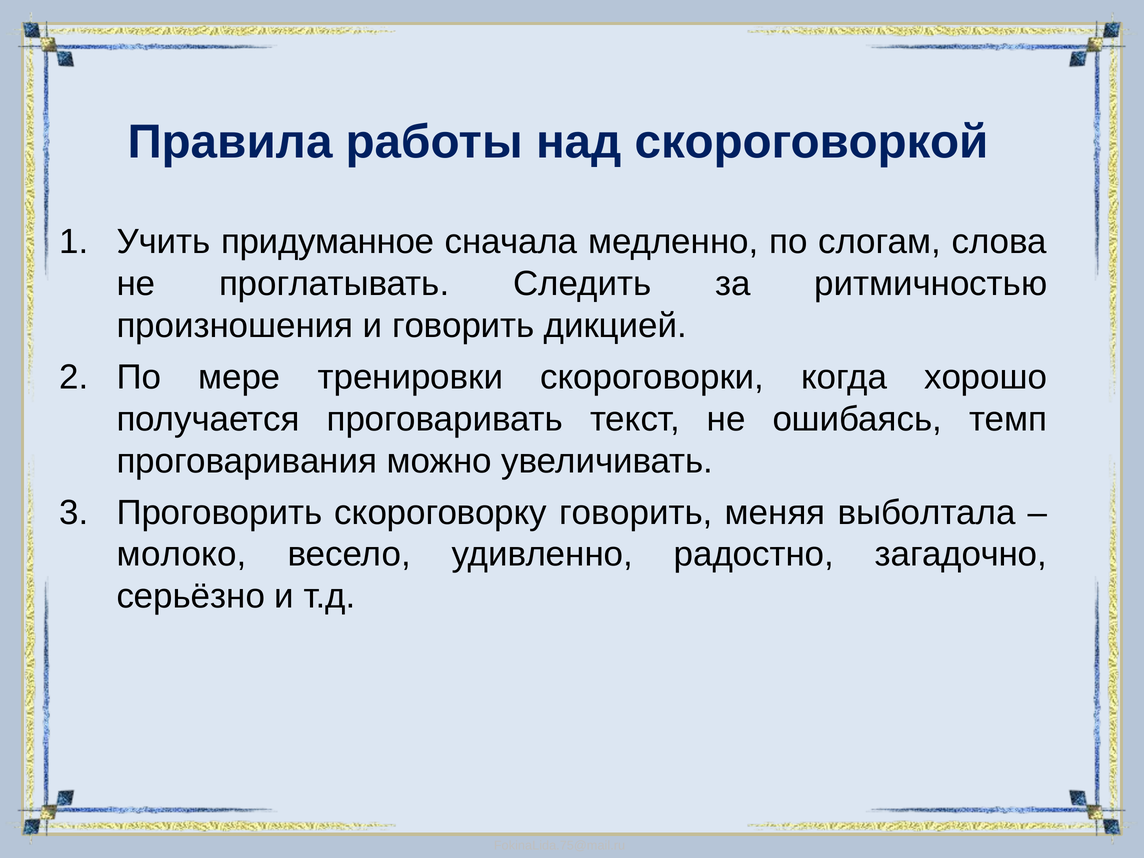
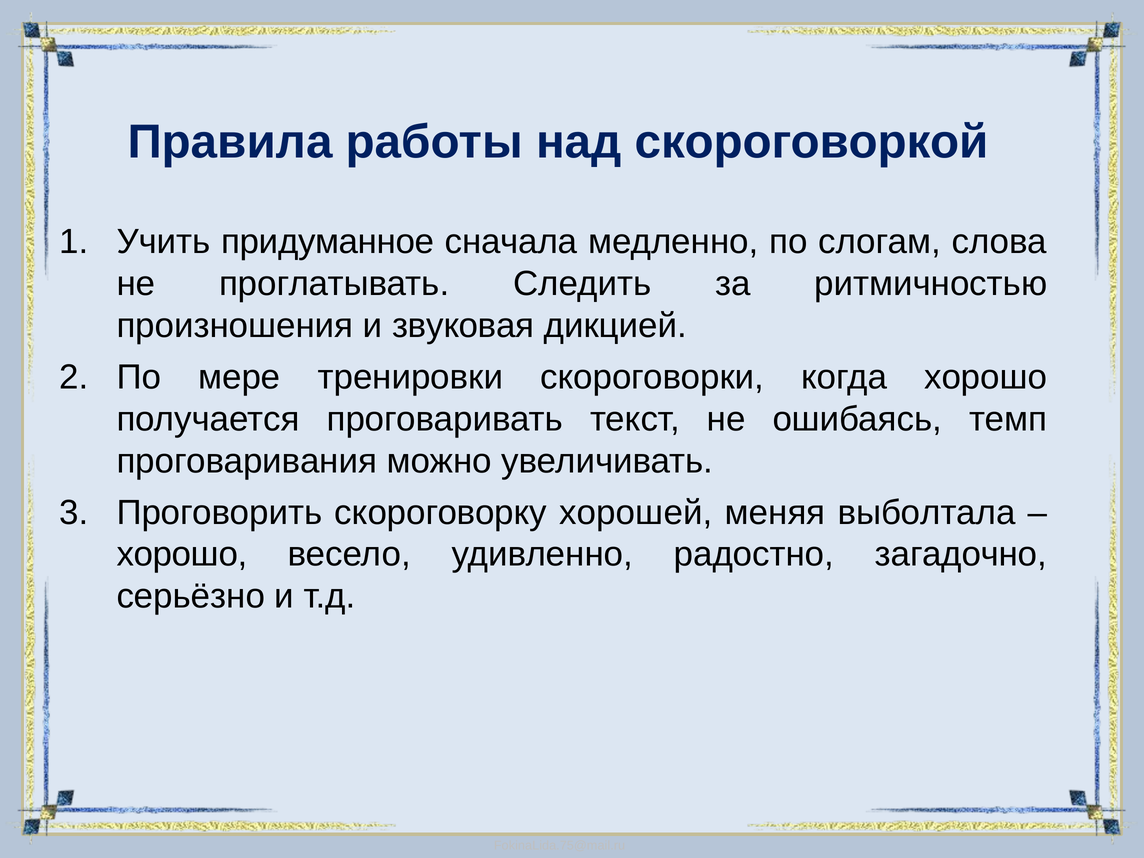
и говорить: говорить -> звуковая
скороговорку говорить: говорить -> хорошей
молоко at (182, 554): молоко -> хорошо
